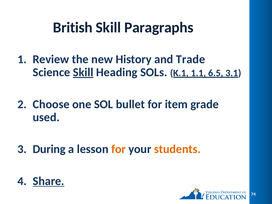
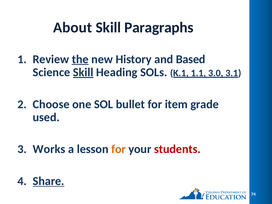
British: British -> About
the underline: none -> present
Trade: Trade -> Based
6.5: 6.5 -> 3.0
During: During -> Works
students colour: orange -> red
